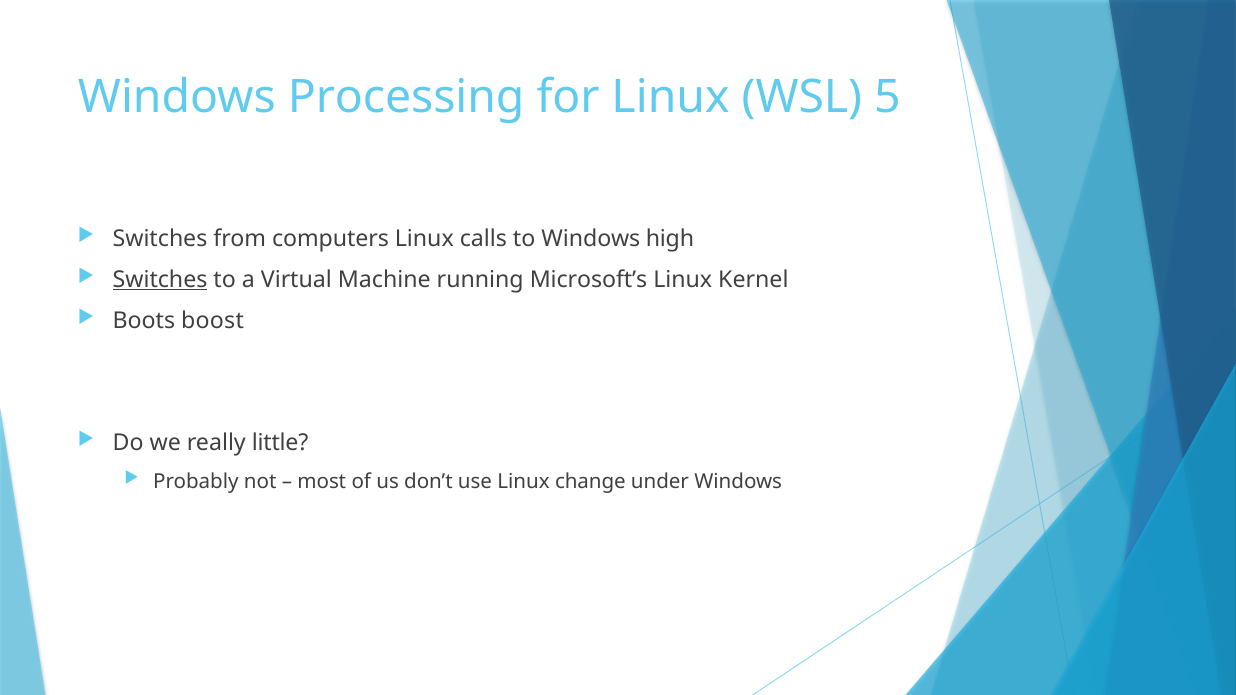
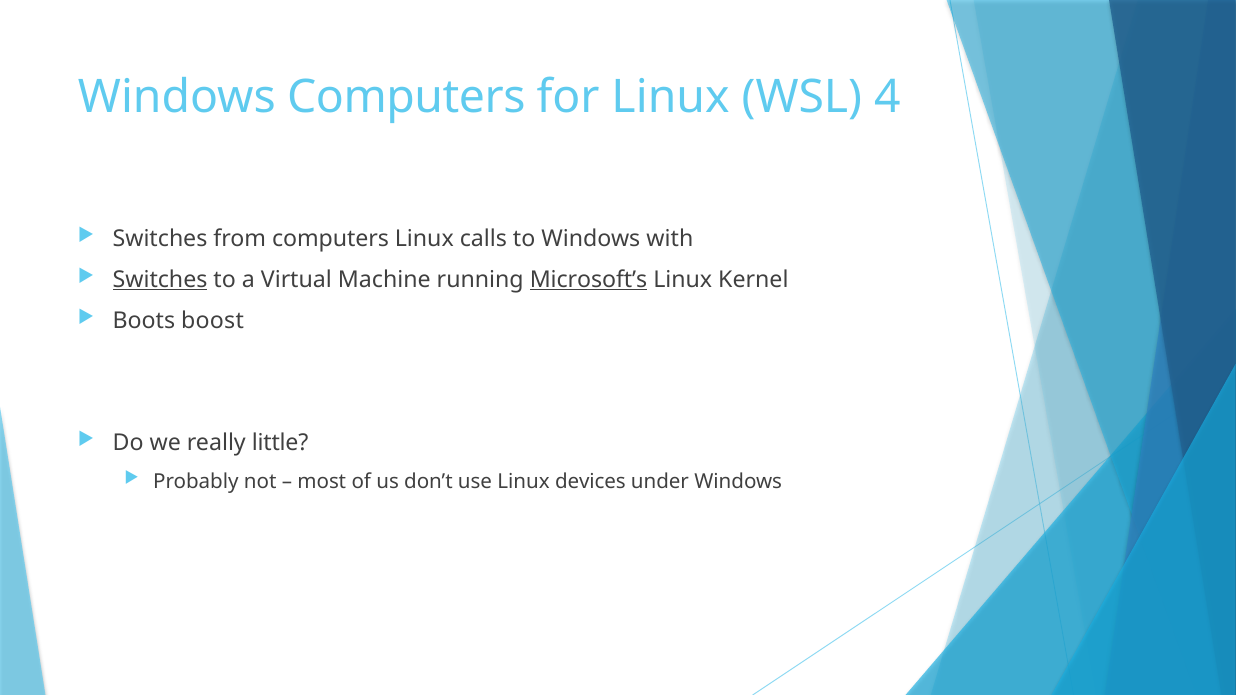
Windows Processing: Processing -> Computers
5: 5 -> 4
high: high -> with
Microsoft’s underline: none -> present
change: change -> devices
